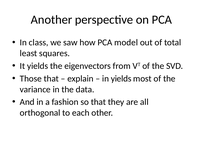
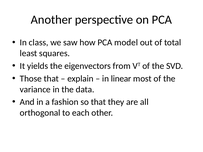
in yields: yields -> linear
